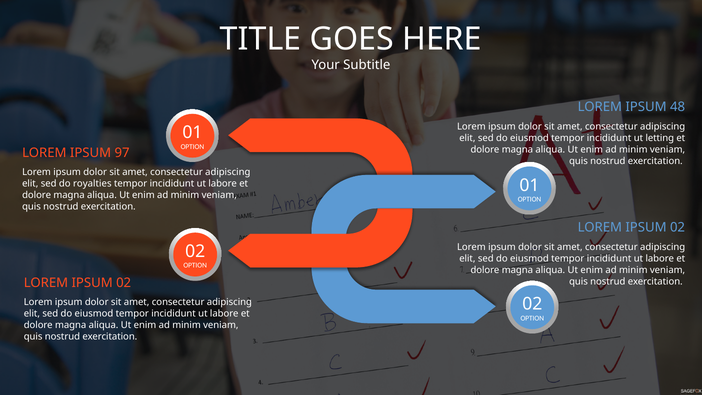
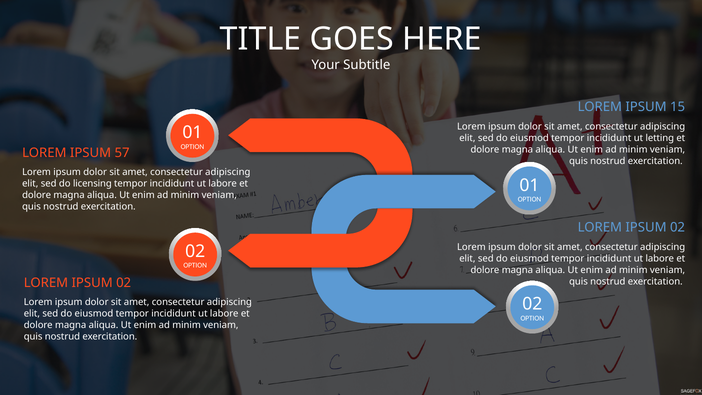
48: 48 -> 15
97: 97 -> 57
royalties: royalties -> licensing
